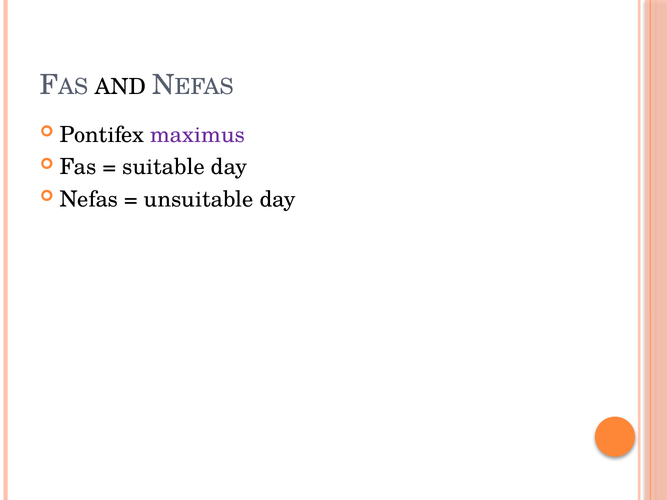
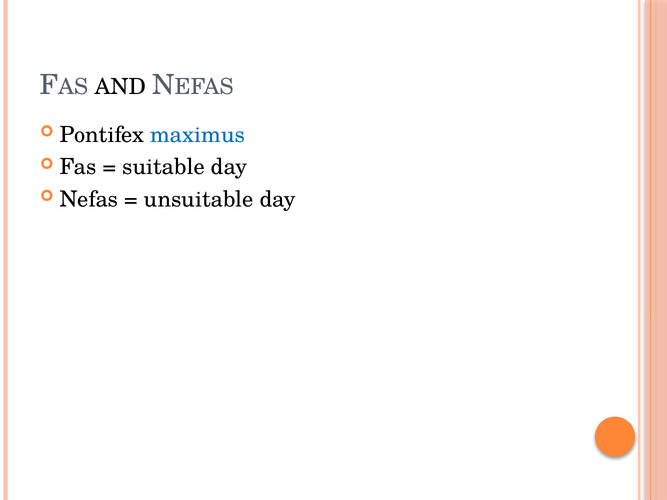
maximus colour: purple -> blue
